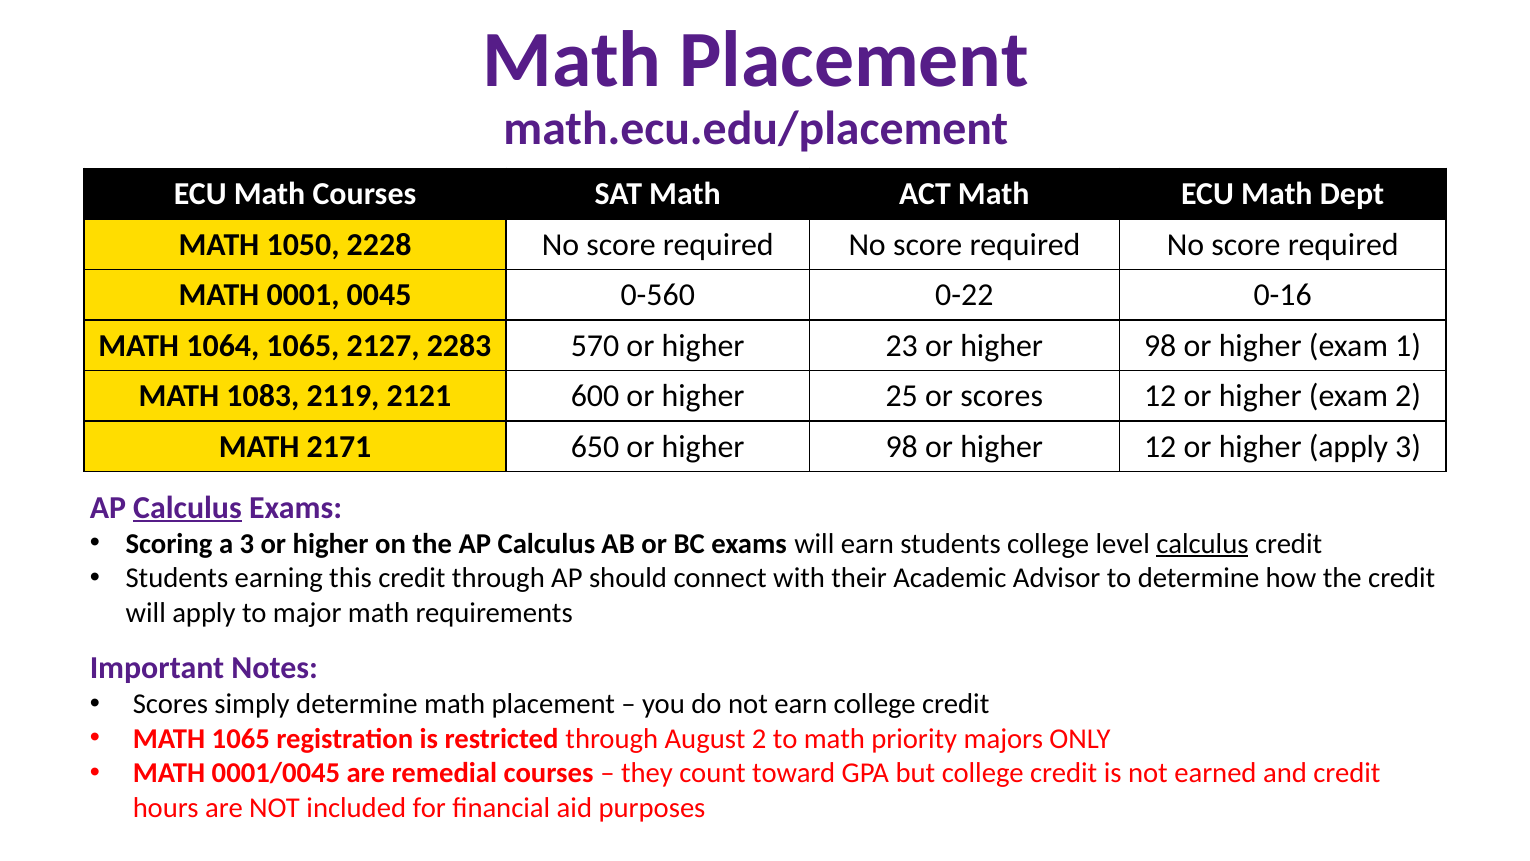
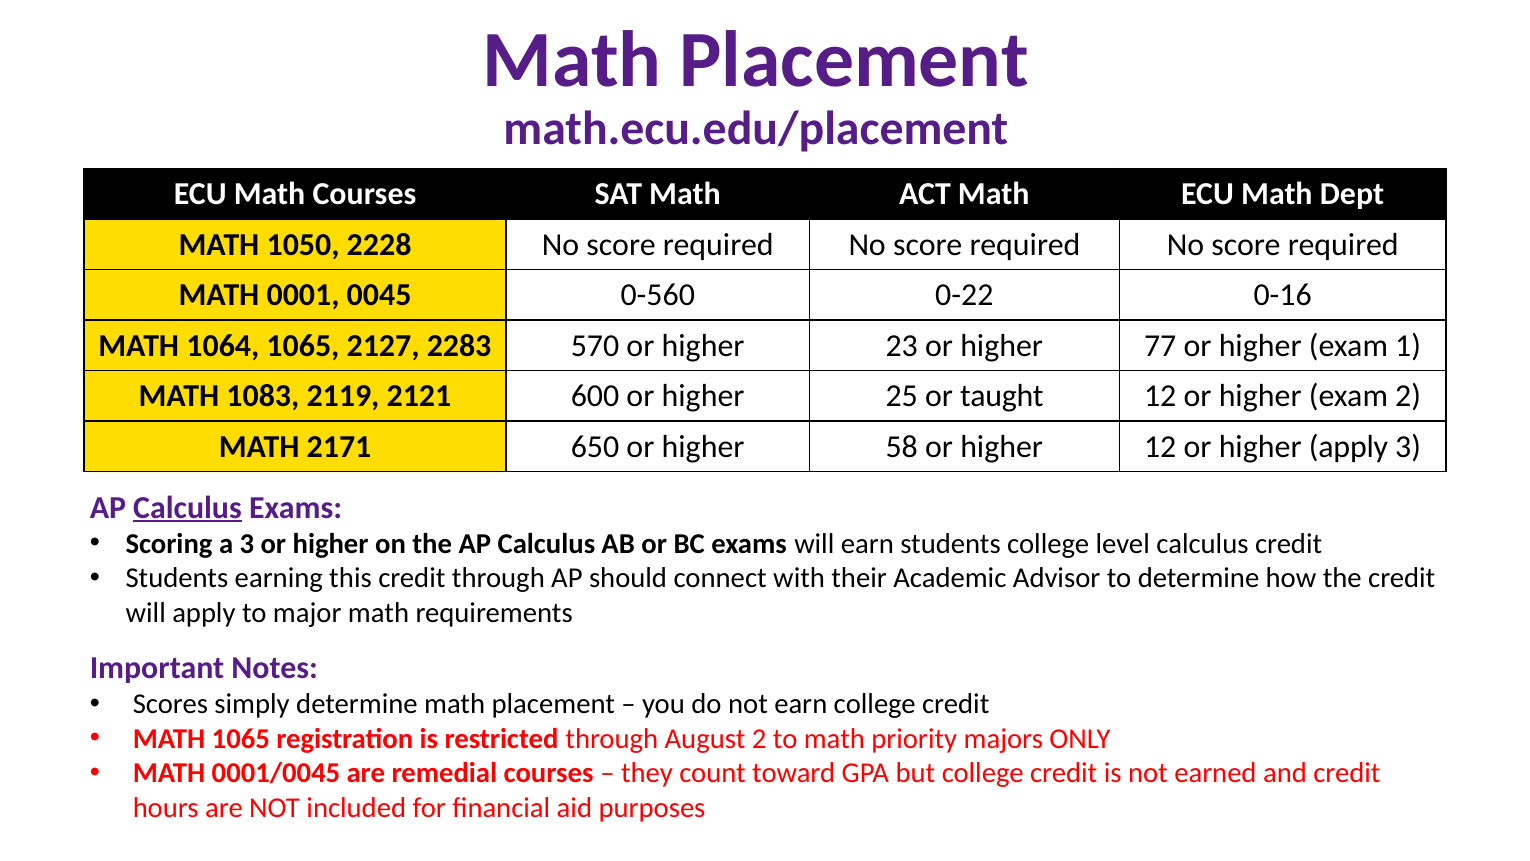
23 or higher 98: 98 -> 77
or scores: scores -> taught
650 or higher 98: 98 -> 58
calculus at (1202, 543) underline: present -> none
